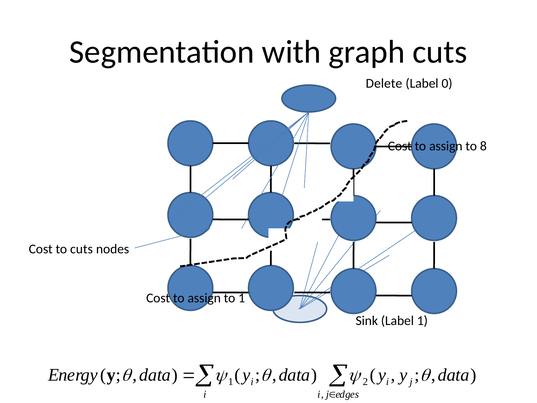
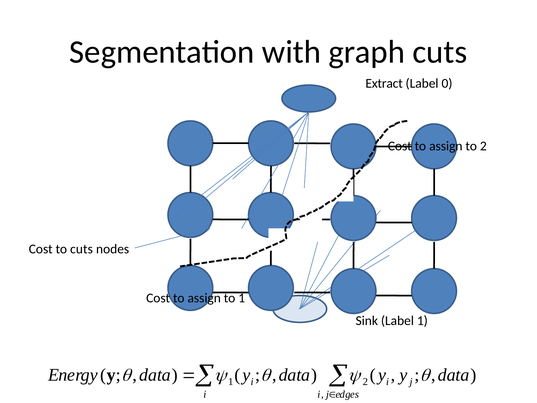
Delete: Delete -> Extract
to 8: 8 -> 2
